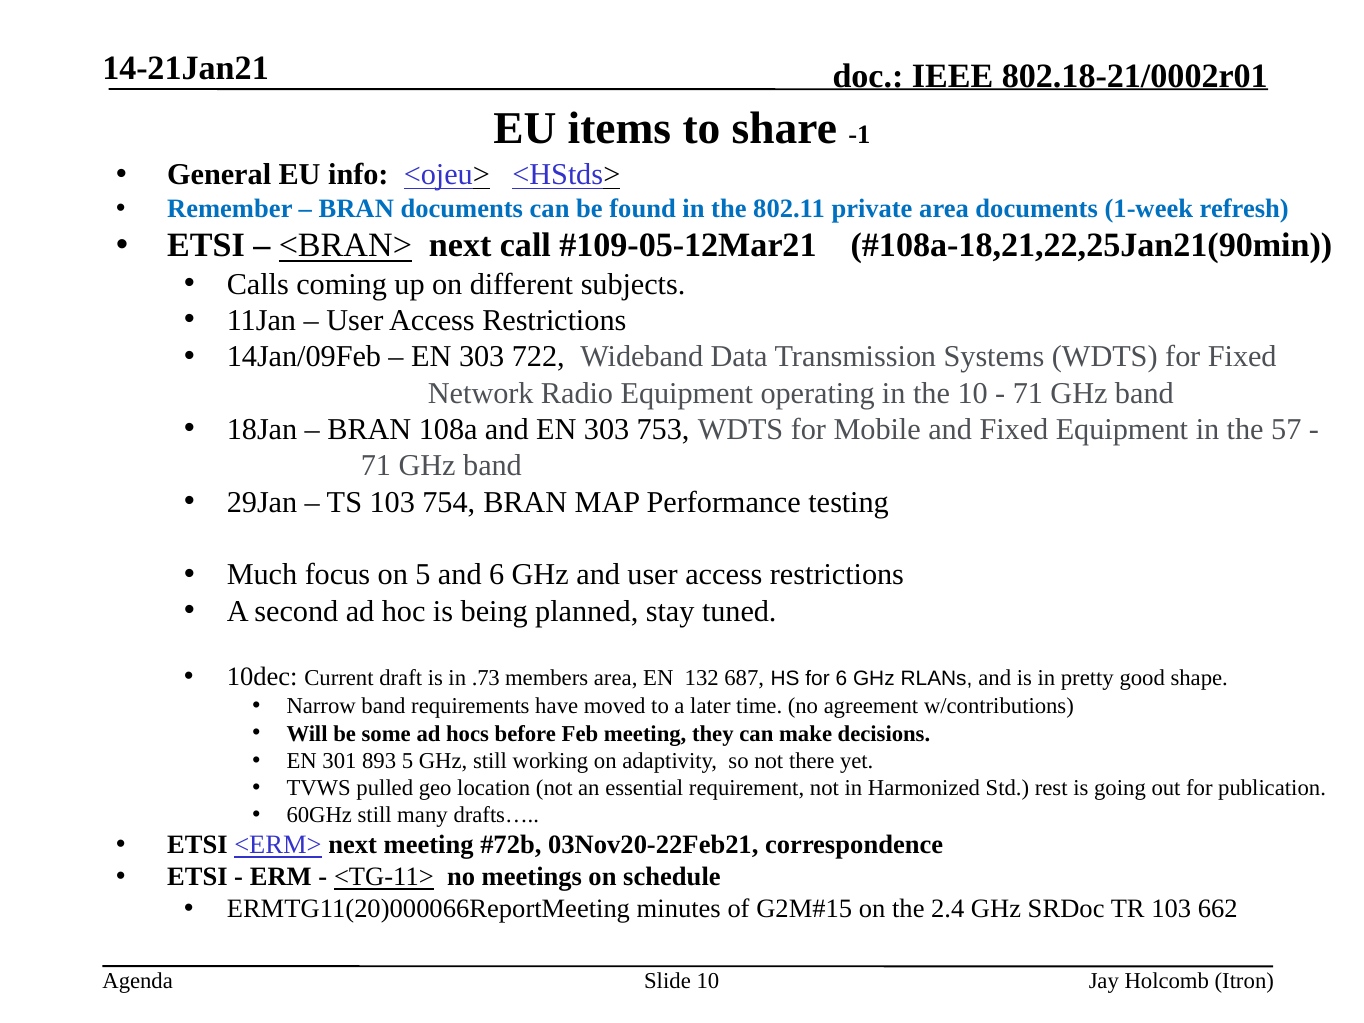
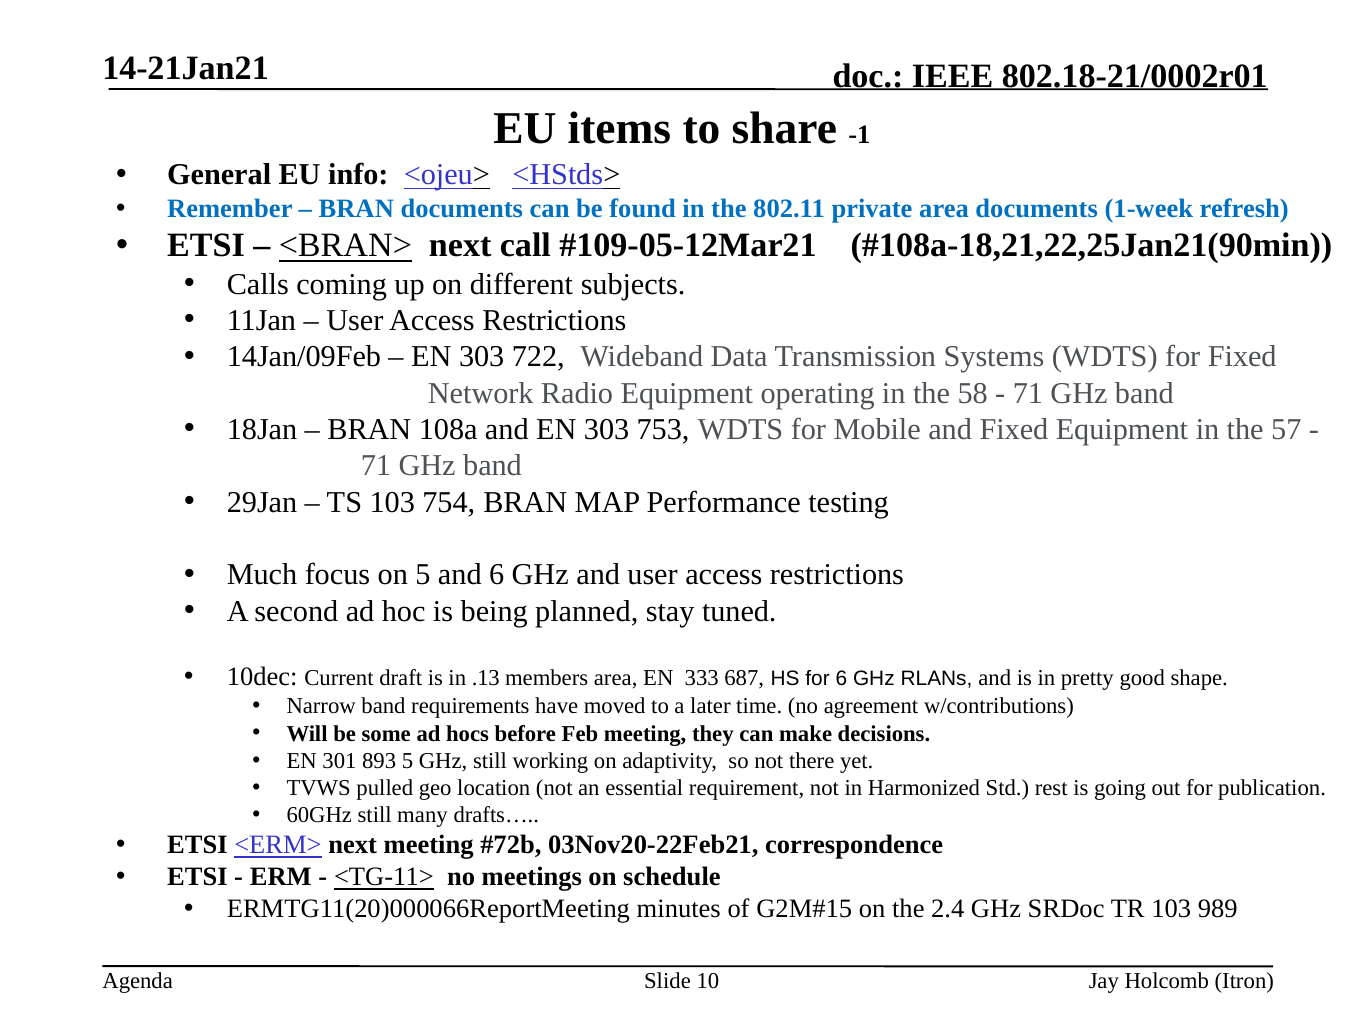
the 10: 10 -> 58
.73: .73 -> .13
132: 132 -> 333
662: 662 -> 989
